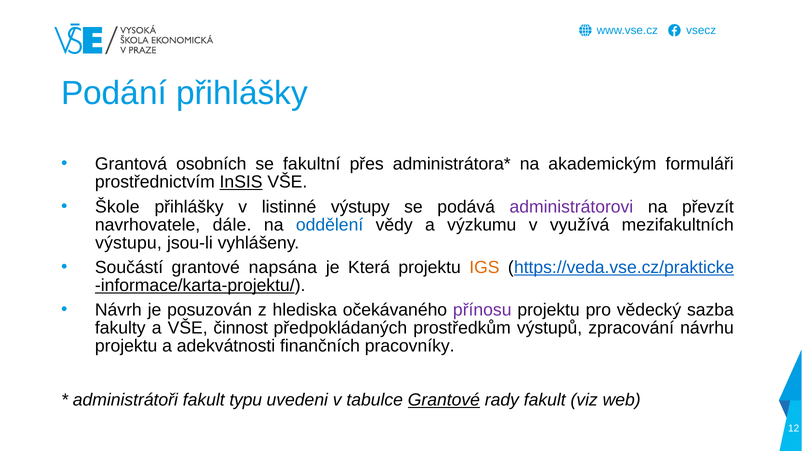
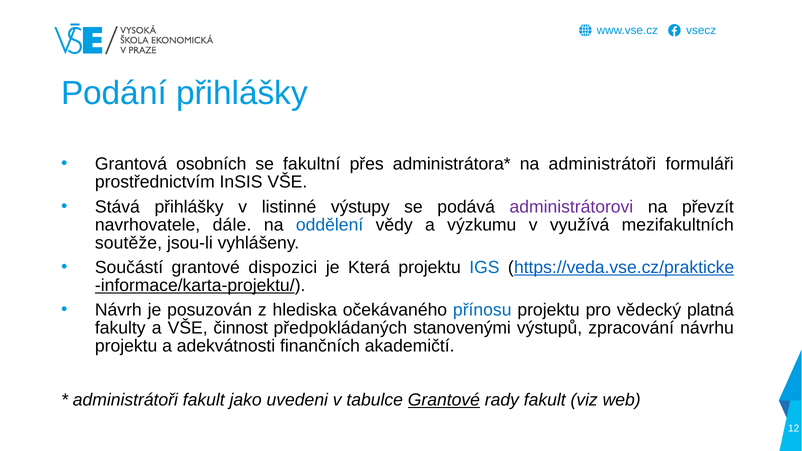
na akademickým: akademickým -> administrátoři
InSIS underline: present -> none
Škole: Škole -> Stává
výstupu: výstupu -> soutěže
napsána: napsána -> dispozici
IGS colour: orange -> blue
přínosu colour: purple -> blue
sazba: sazba -> platná
prostředkům: prostředkům -> stanovenými
pracovníky: pracovníky -> akademičtí
typu: typu -> jako
